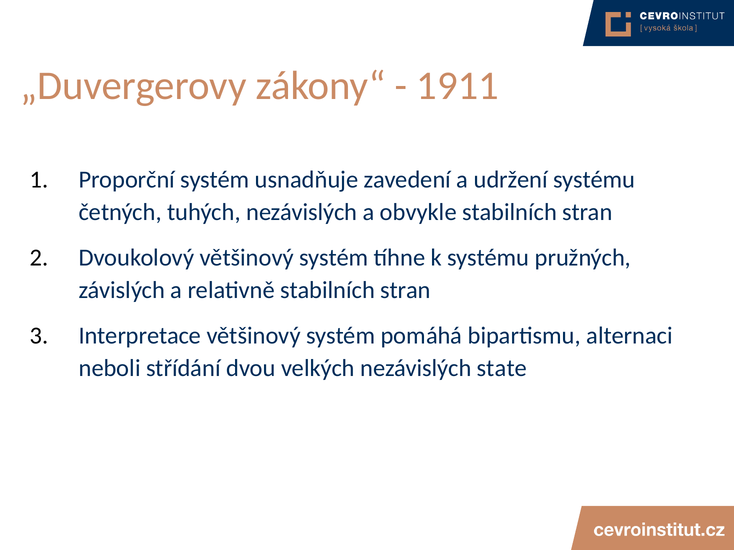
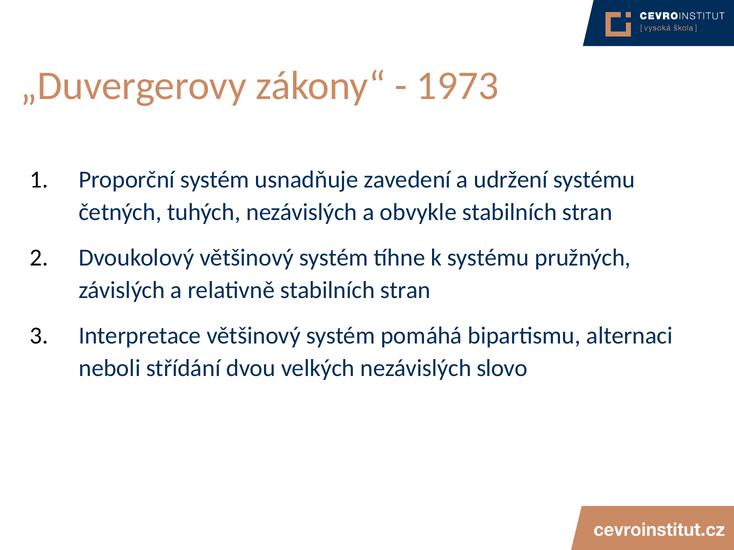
1911: 1911 -> 1973
state: state -> slovo
